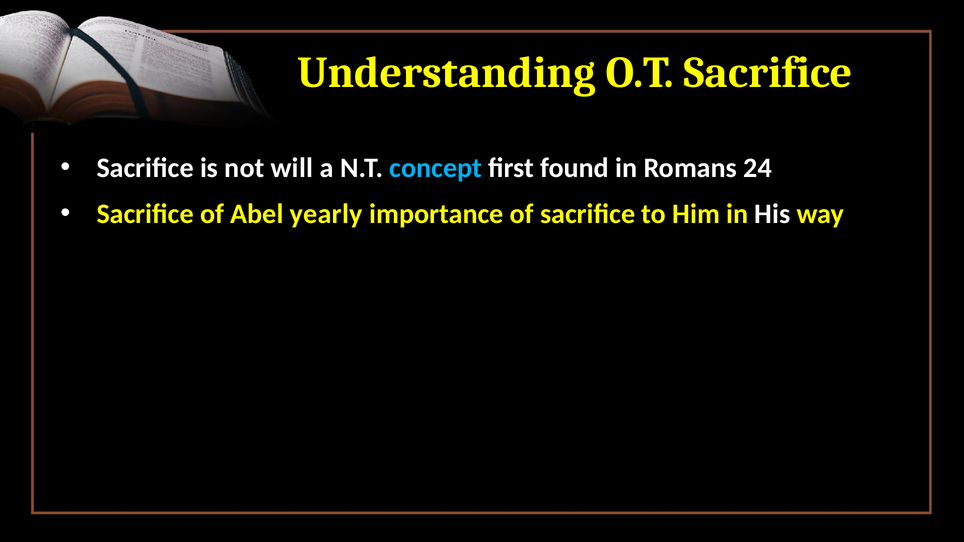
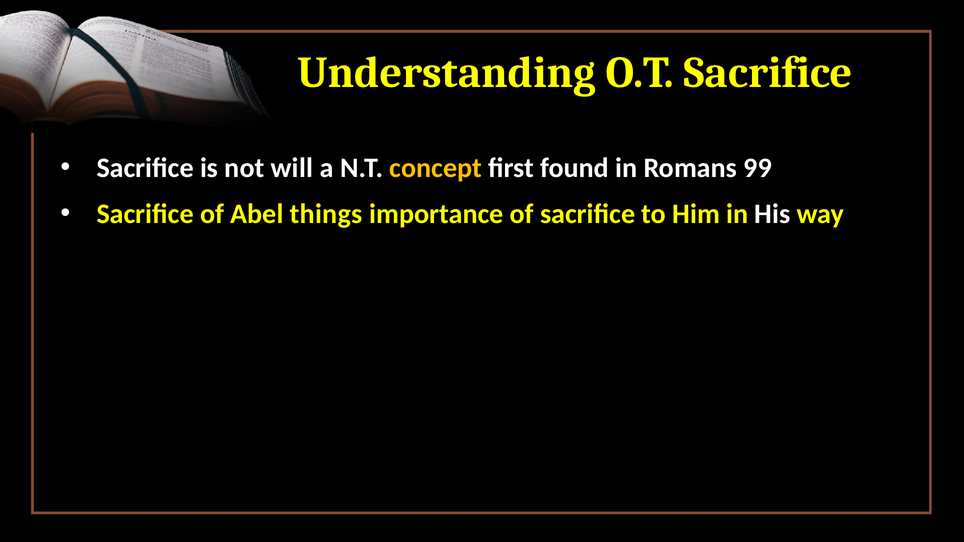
concept colour: light blue -> yellow
24: 24 -> 99
yearly: yearly -> things
